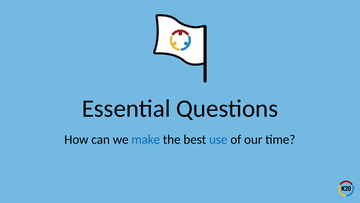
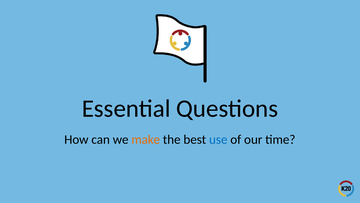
make colour: blue -> orange
